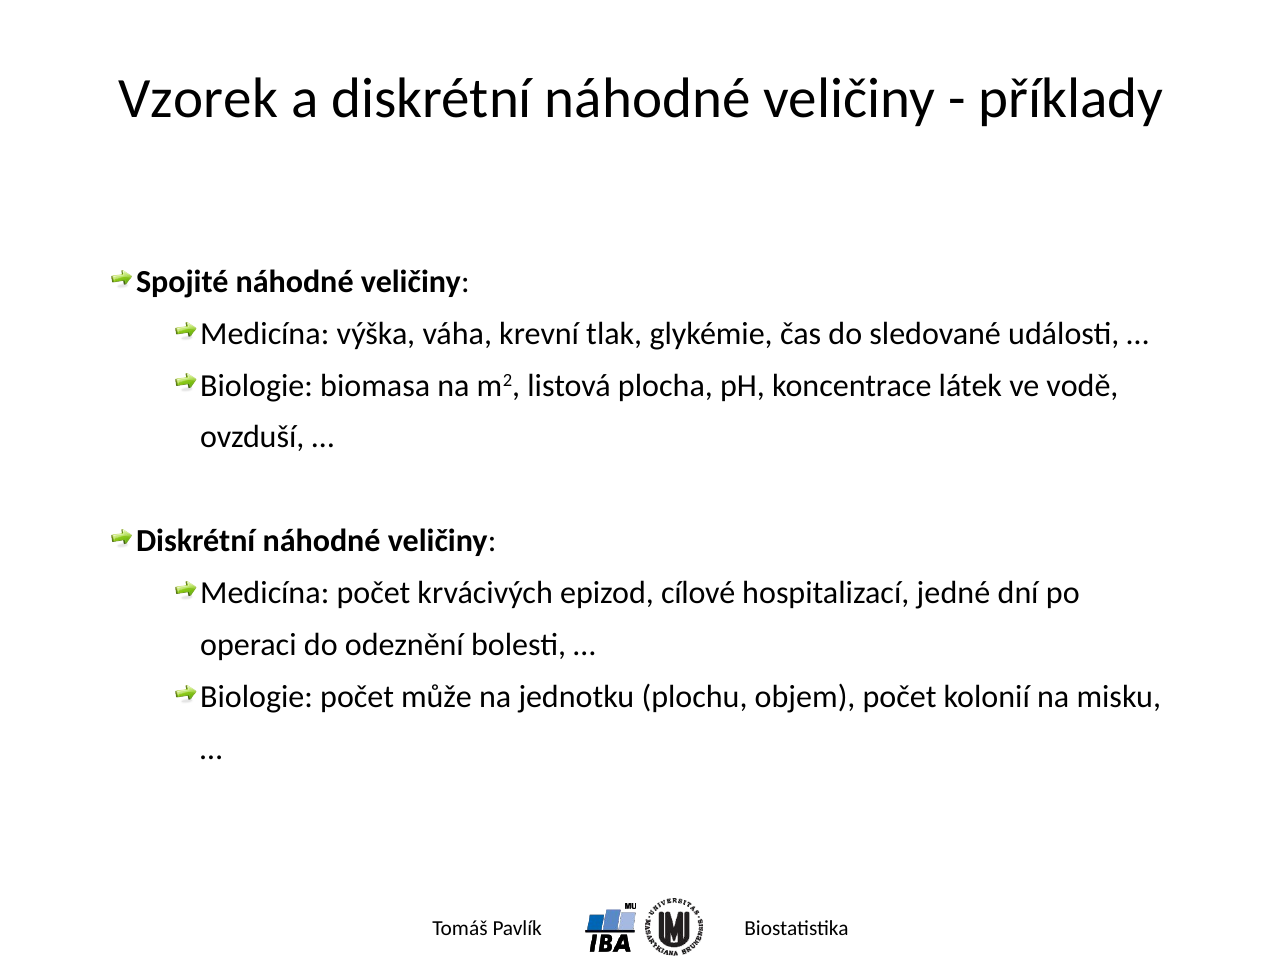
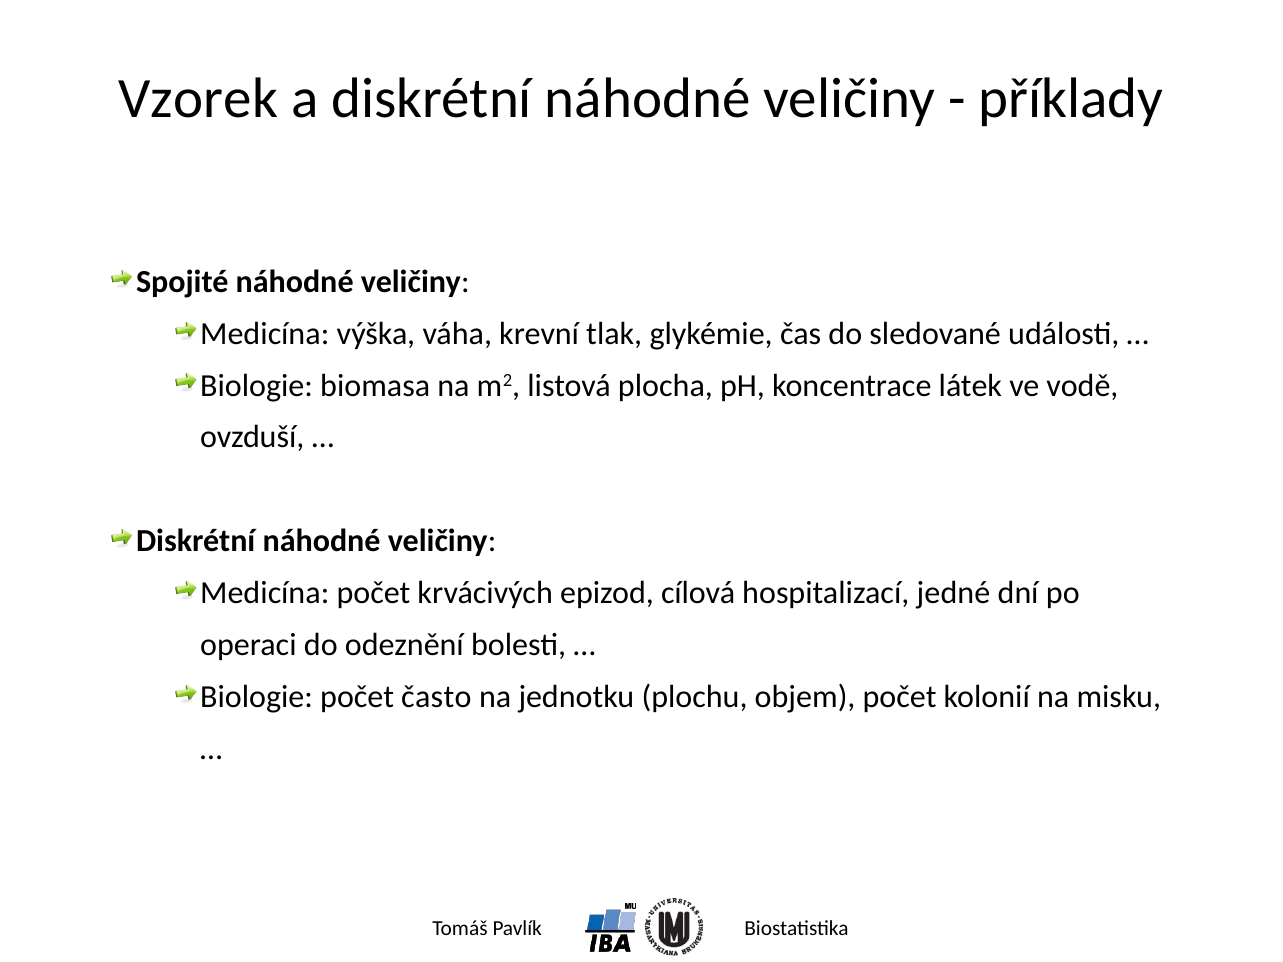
cílové: cílové -> cílová
může: může -> často
